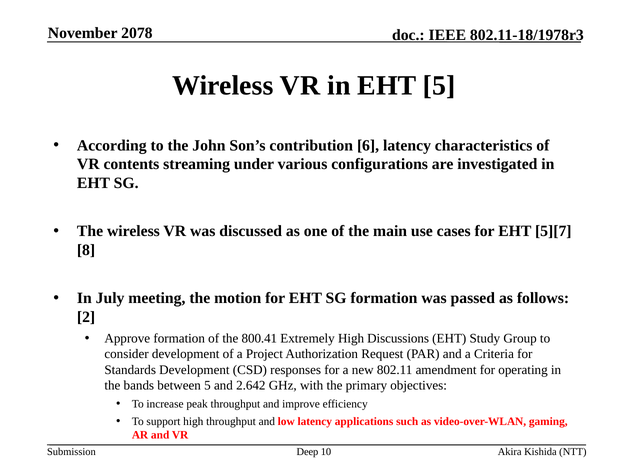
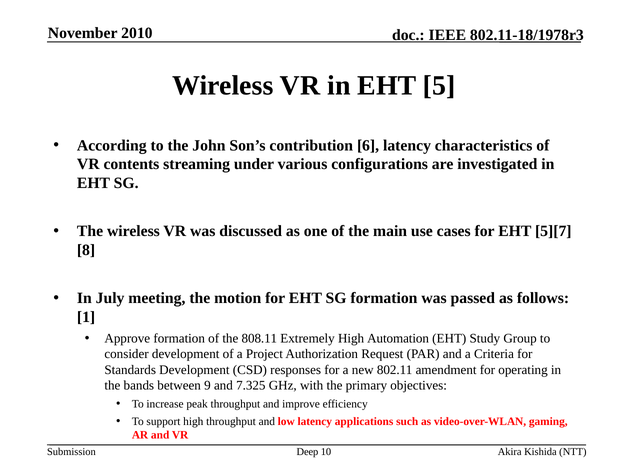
2078: 2078 -> 2010
2: 2 -> 1
800.41: 800.41 -> 808.11
Discussions: Discussions -> Automation
between 5: 5 -> 9
2.642: 2.642 -> 7.325
